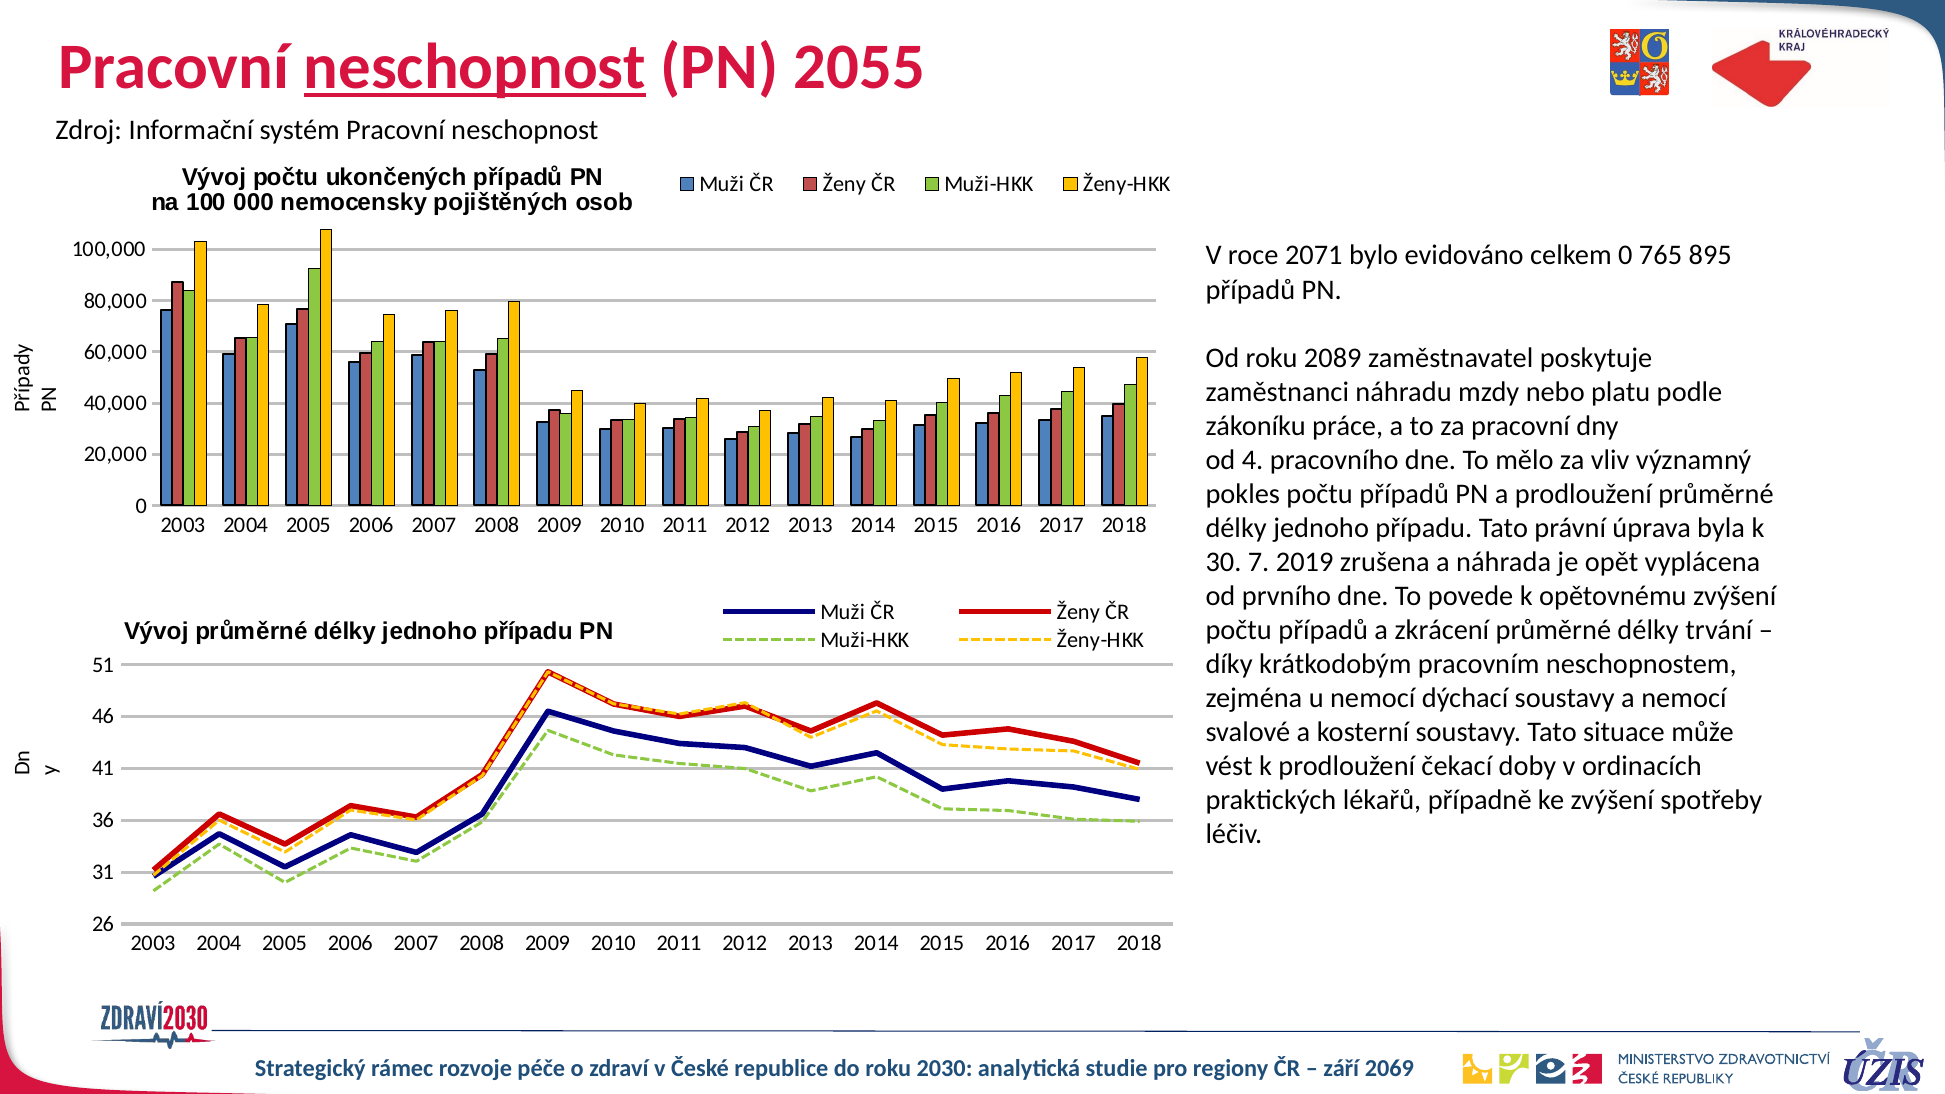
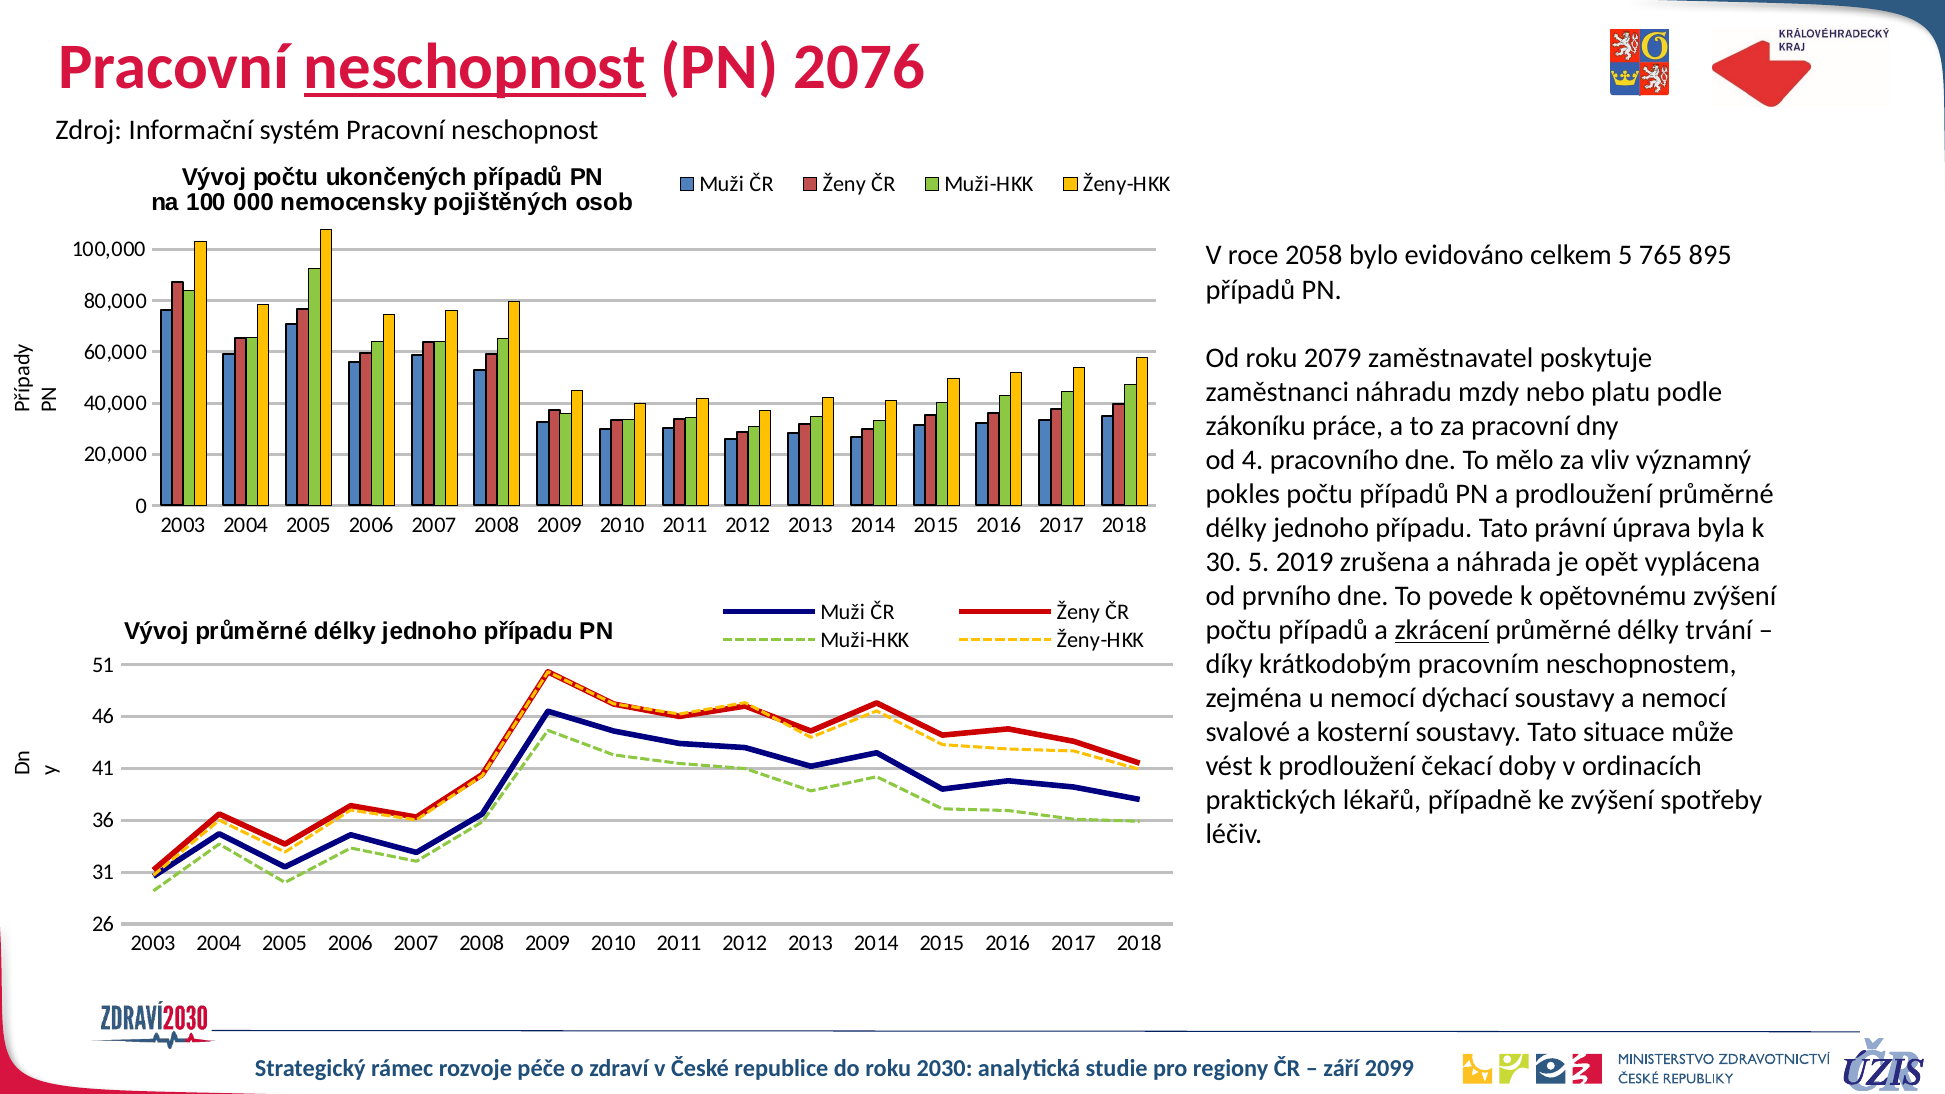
2055: 2055 -> 2076
2071: 2071 -> 2058
celkem 0: 0 -> 5
2089: 2089 -> 2079
30 7: 7 -> 5
zkrácení underline: none -> present
2069: 2069 -> 2099
